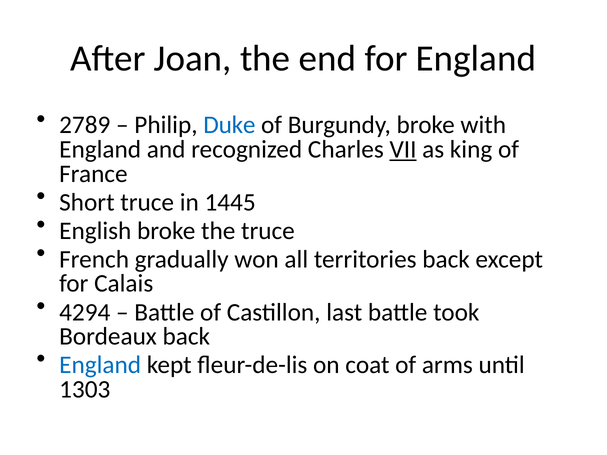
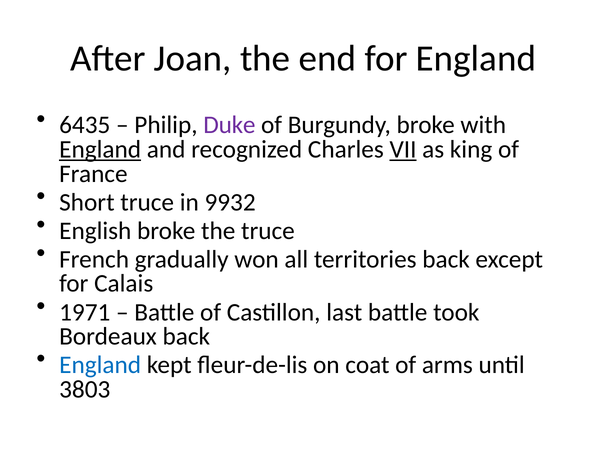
2789: 2789 -> 6435
Duke colour: blue -> purple
England at (100, 149) underline: none -> present
1445: 1445 -> 9932
4294: 4294 -> 1971
1303: 1303 -> 3803
